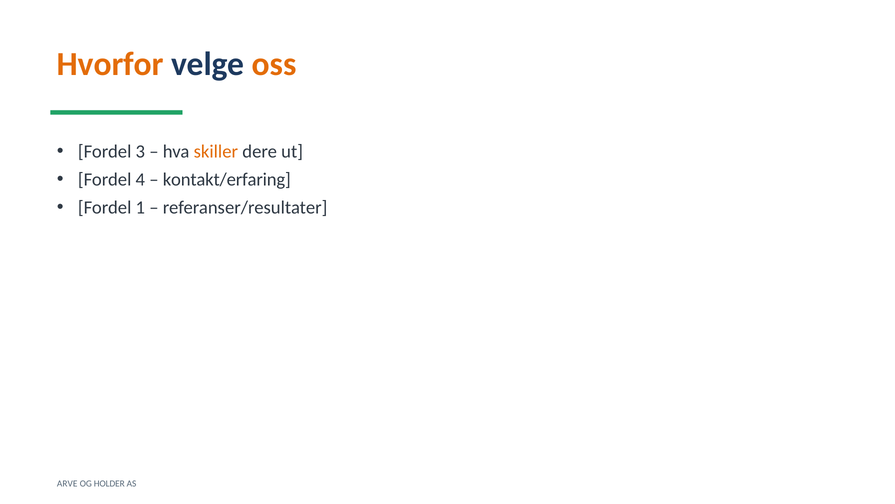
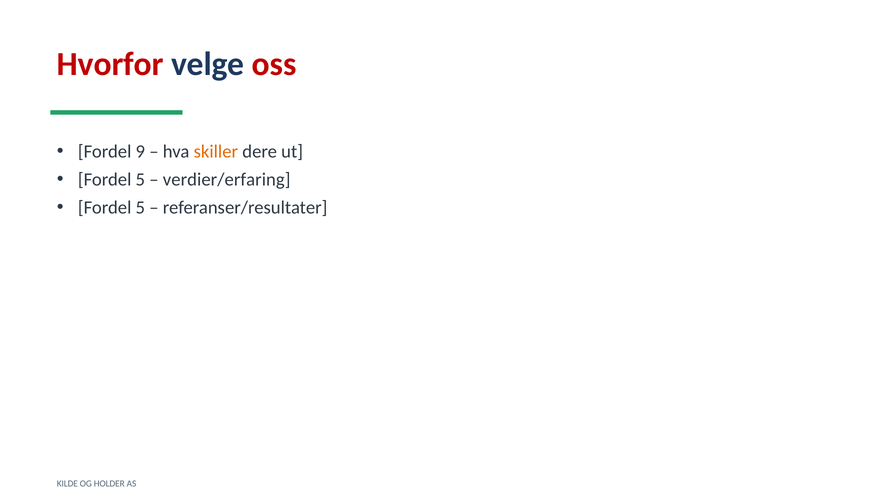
Hvorfor colour: orange -> red
oss colour: orange -> red
3: 3 -> 9
4 at (140, 180): 4 -> 5
kontakt/erfaring: kontakt/erfaring -> verdier/erfaring
1 at (140, 208): 1 -> 5
ARVE: ARVE -> KILDE
